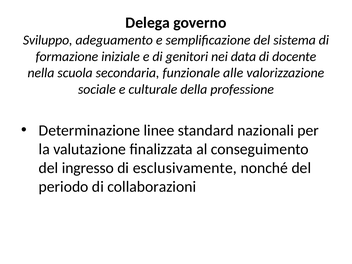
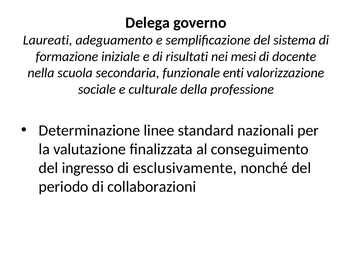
Sviluppo: Sviluppo -> Laureati
genitori: genitori -> risultati
data: data -> mesi
alle: alle -> enti
